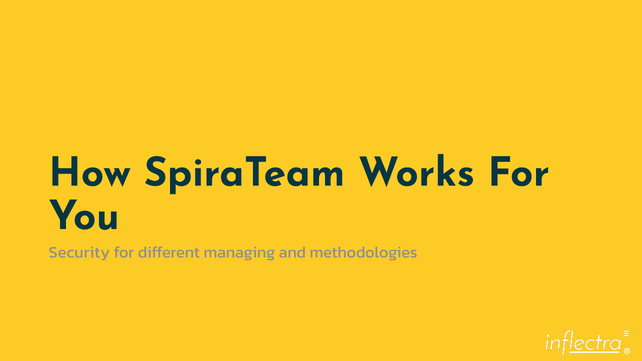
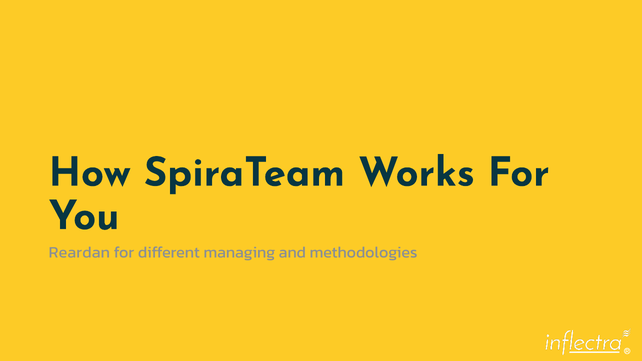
Security: Security -> Reardan
